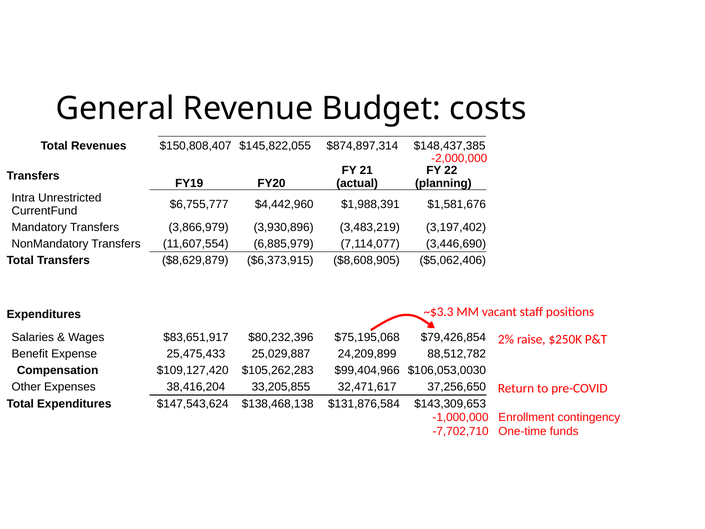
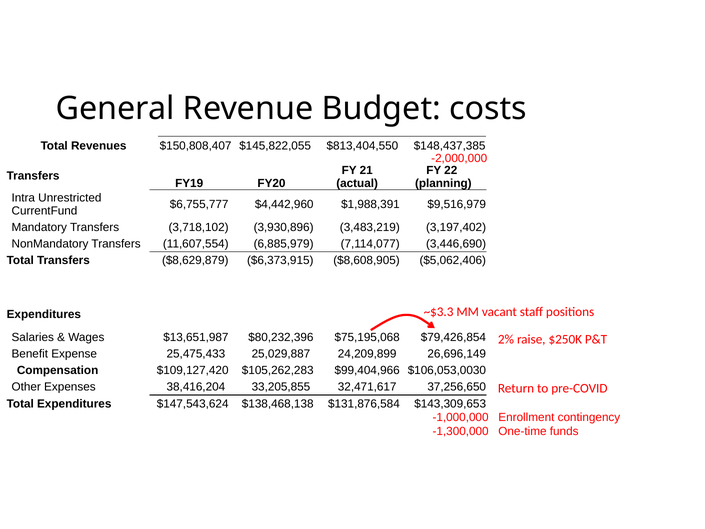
$874,897,314: $874,897,314 -> $813,404,550
$1,581,676: $1,581,676 -> $9,516,979
3,866,979: 3,866,979 -> 3,718,102
$83,651,917: $83,651,917 -> $13,651,987
88,512,782: 88,512,782 -> 26,696,149
-7,702,710: -7,702,710 -> -1,300,000
